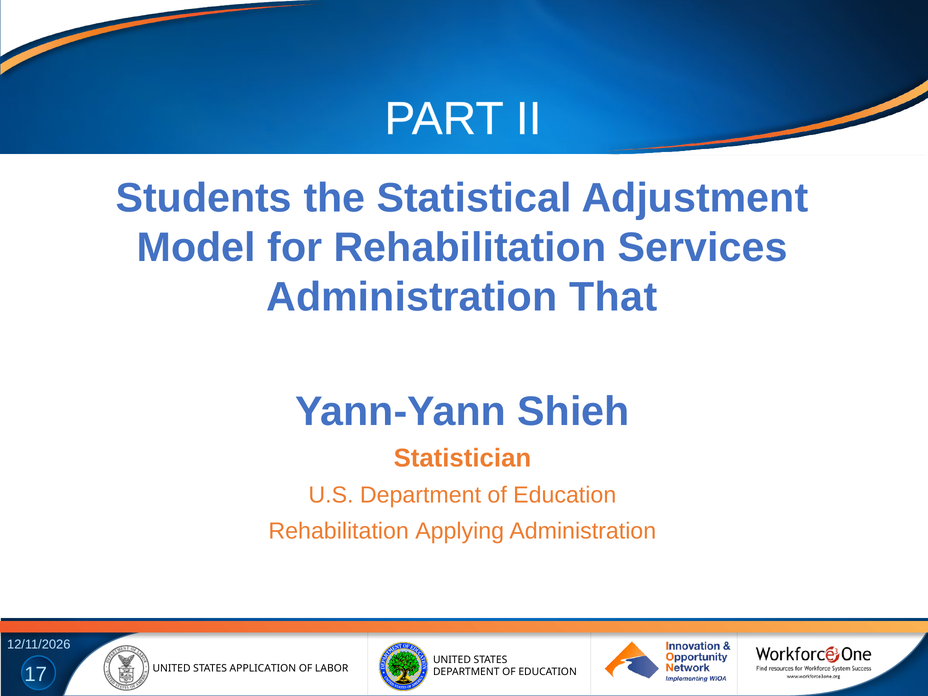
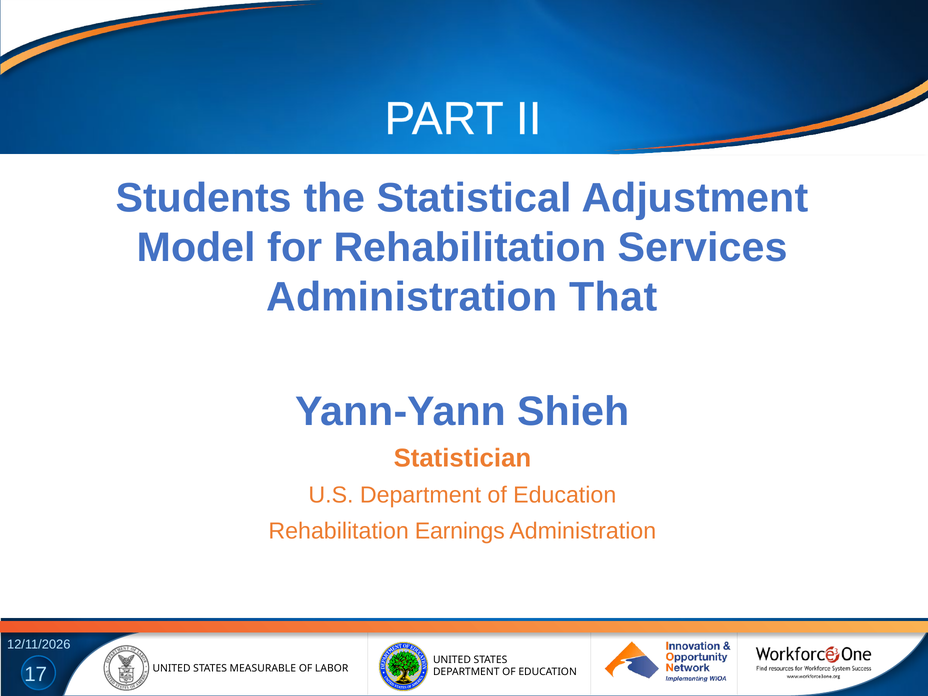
Applying: Applying -> Earnings
APPLICATION: APPLICATION -> MEASURABLE
